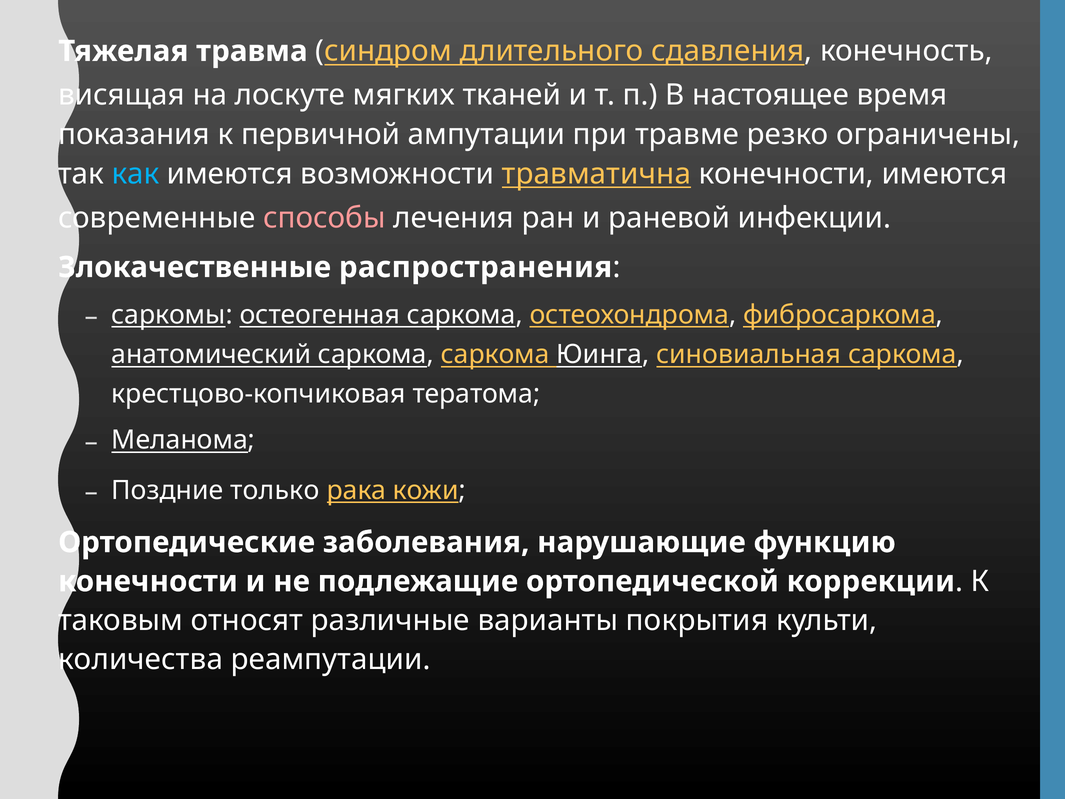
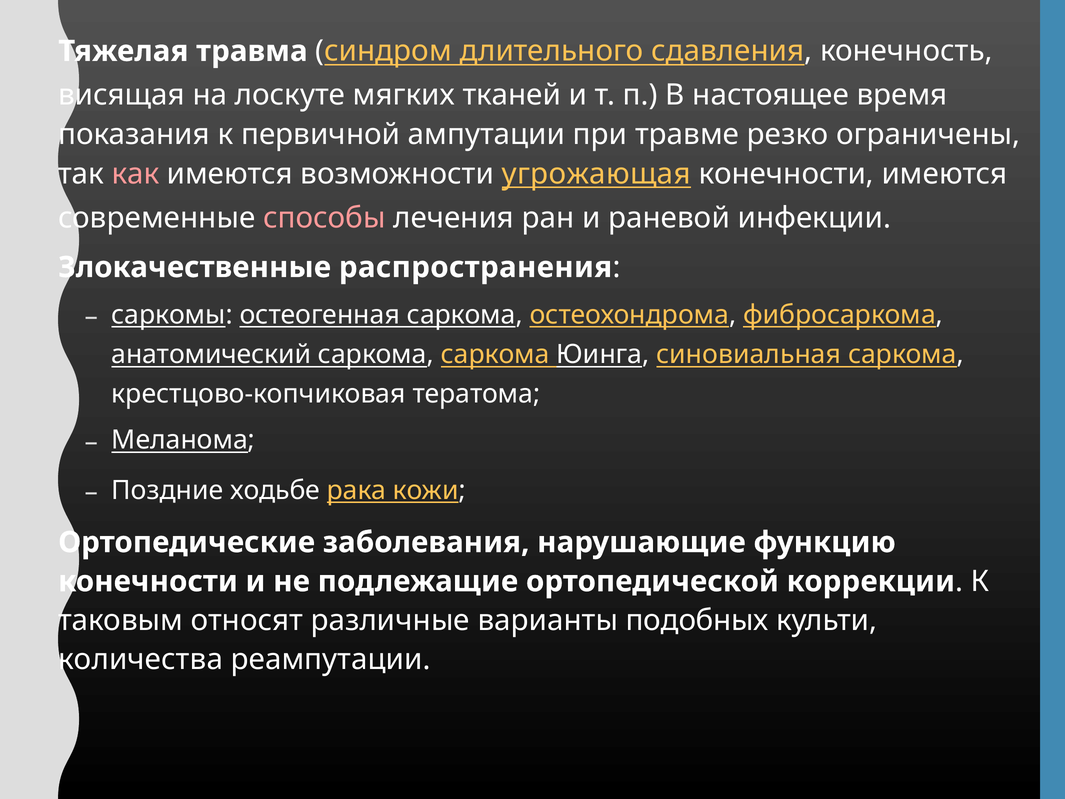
как colour: light blue -> pink
травматична: травматична -> угрожающая
только: только -> ходьбе
покрытия: покрытия -> подобных
